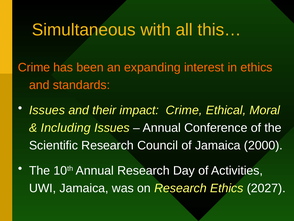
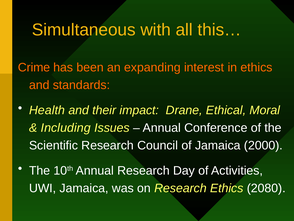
Issues at (47, 110): Issues -> Health
impact Crime: Crime -> Drane
2027: 2027 -> 2080
